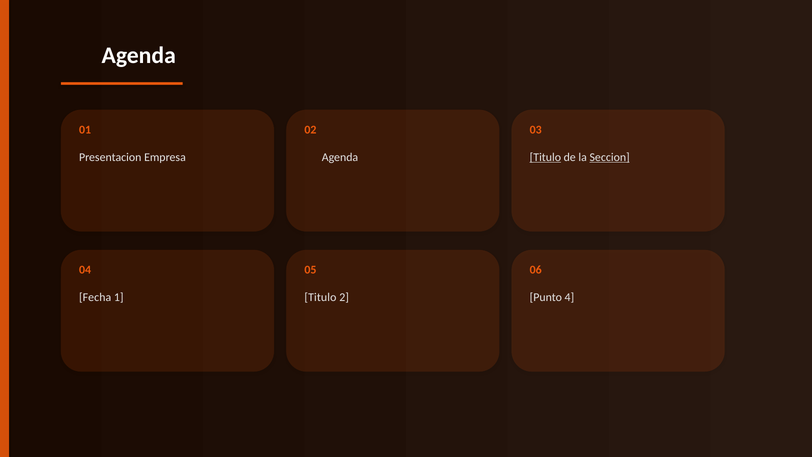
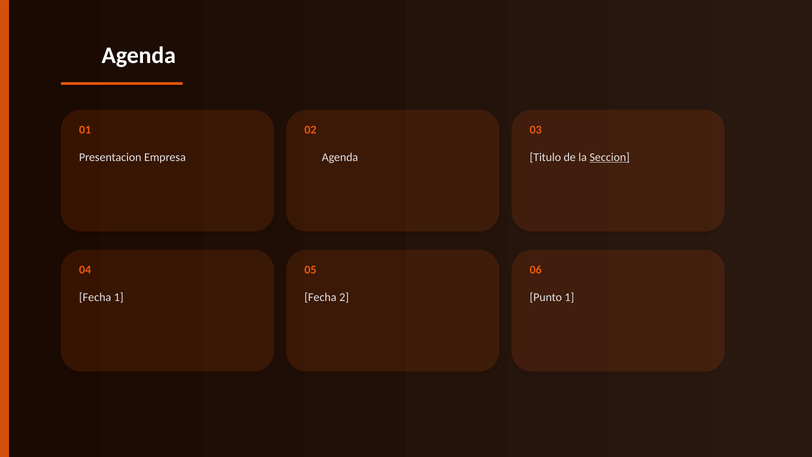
Titulo at (545, 157) underline: present -> none
Titulo at (320, 297): Titulo -> Fecha
Punto 4: 4 -> 1
